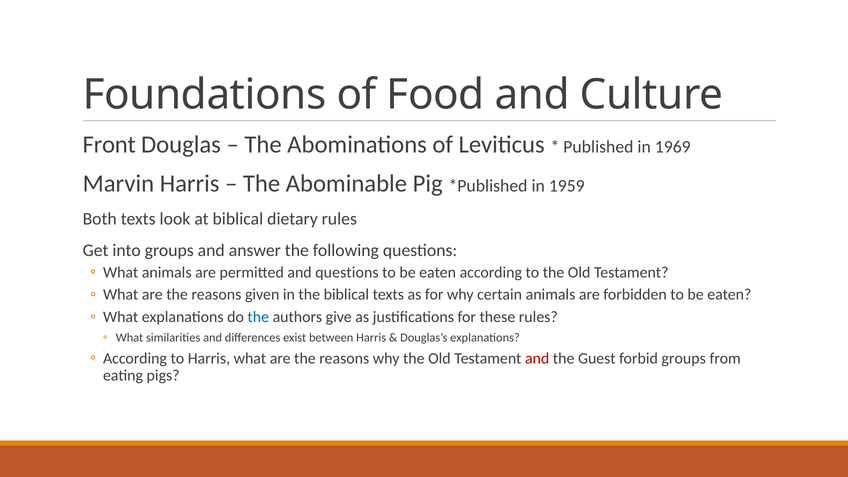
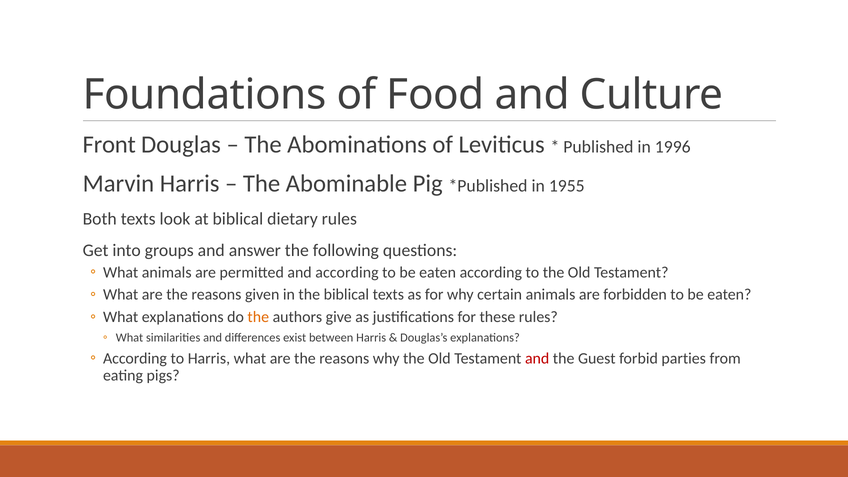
1969: 1969 -> 1996
1959: 1959 -> 1955
and questions: questions -> according
the at (258, 317) colour: blue -> orange
forbid groups: groups -> parties
